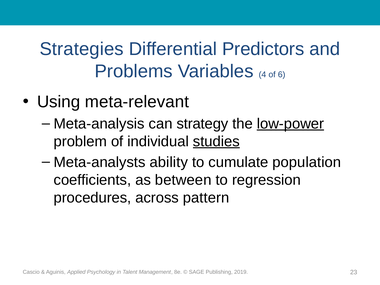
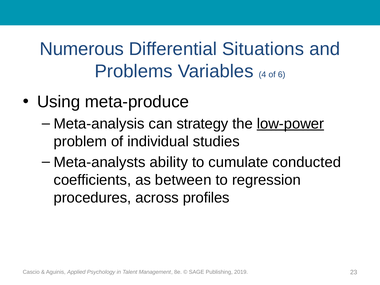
Strategies: Strategies -> Numerous
Predictors: Predictors -> Situations
meta-relevant: meta-relevant -> meta-produce
studies underline: present -> none
population: population -> conducted
pattern: pattern -> profiles
